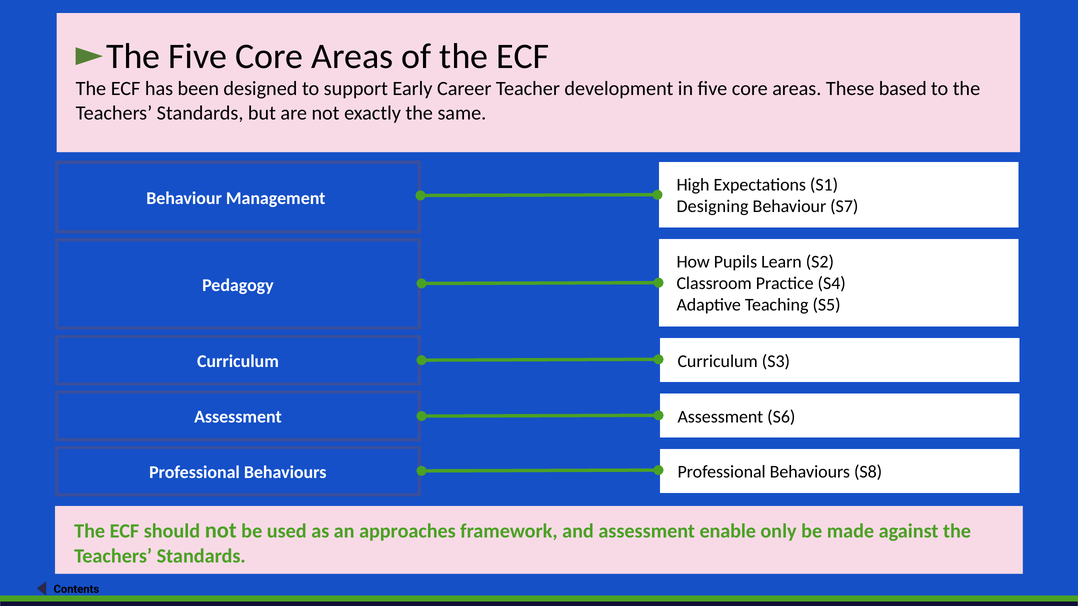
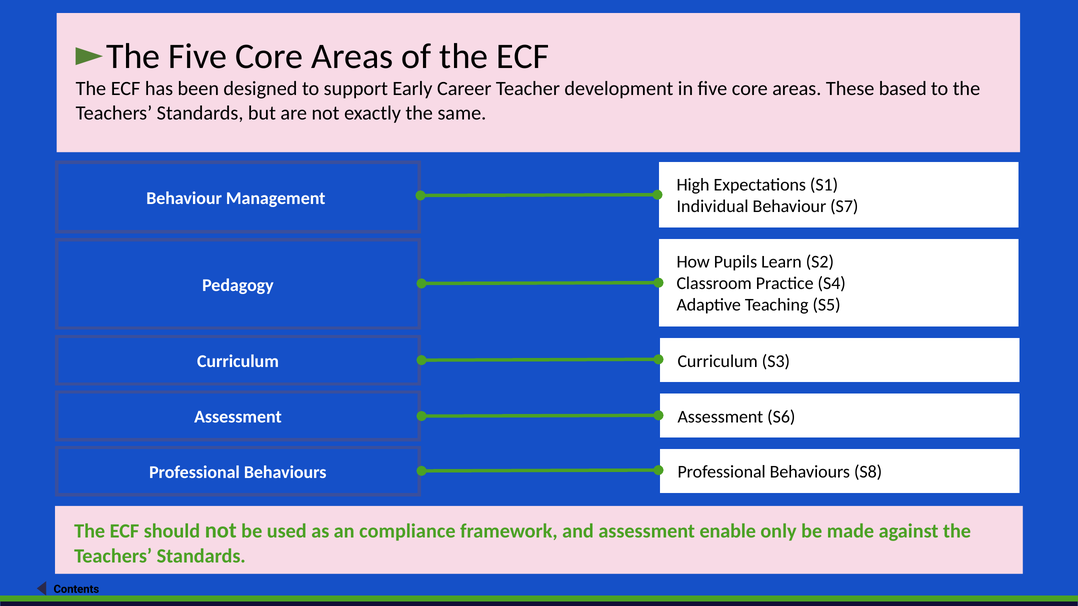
Designing: Designing -> Individual
approaches: approaches -> compliance
